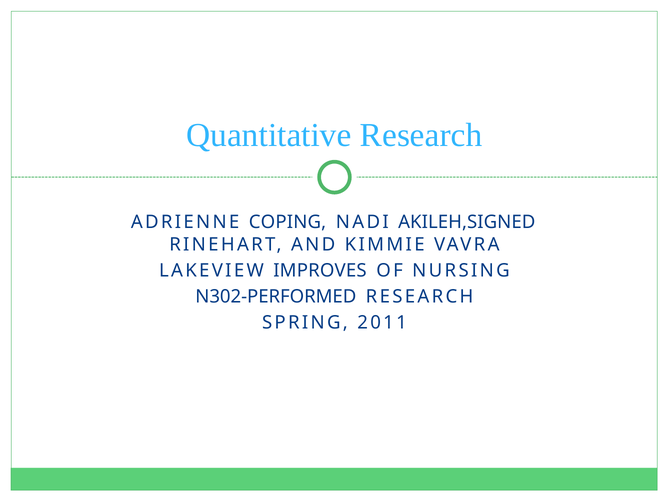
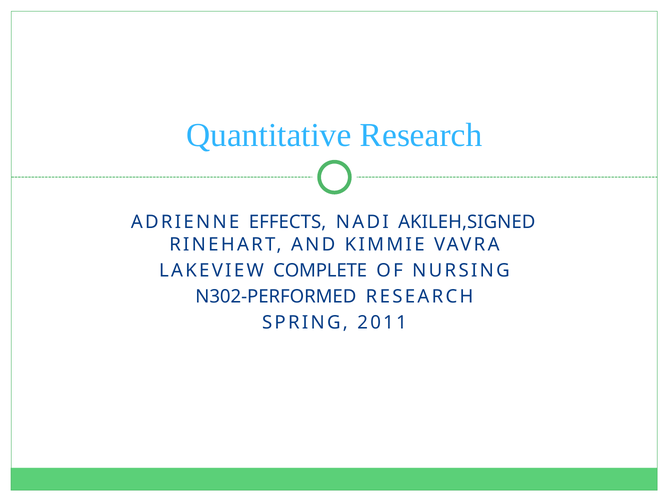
COPING: COPING -> EFFECTS
IMPROVES: IMPROVES -> COMPLETE
